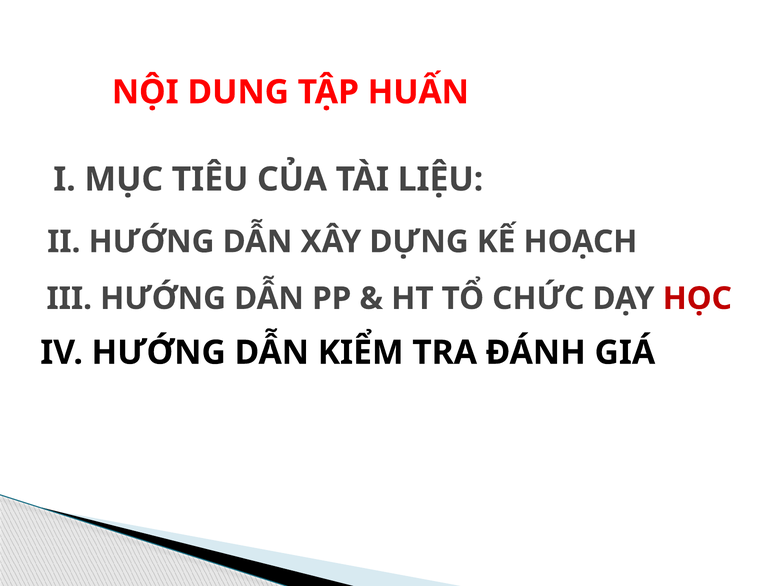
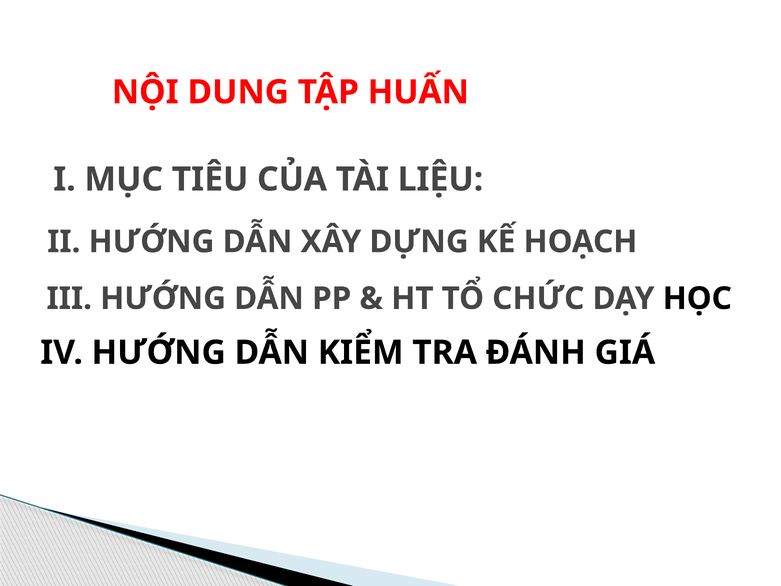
HỌC colour: red -> black
